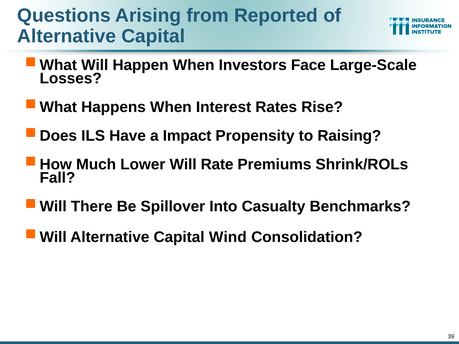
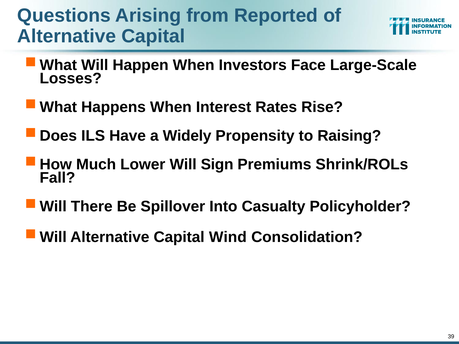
Impact: Impact -> Widely
Rate: Rate -> Sign
Benchmarks: Benchmarks -> Policyholder
